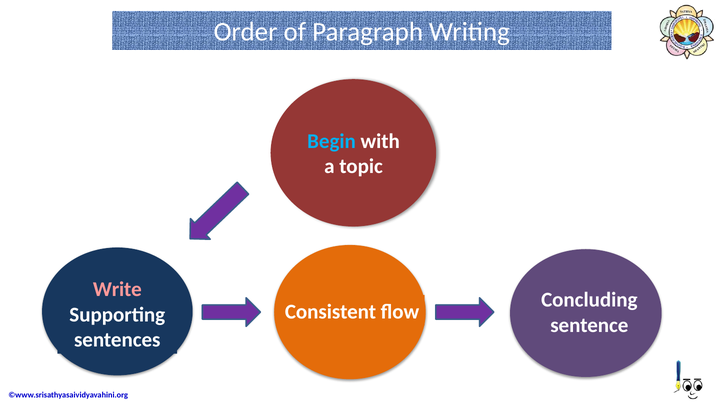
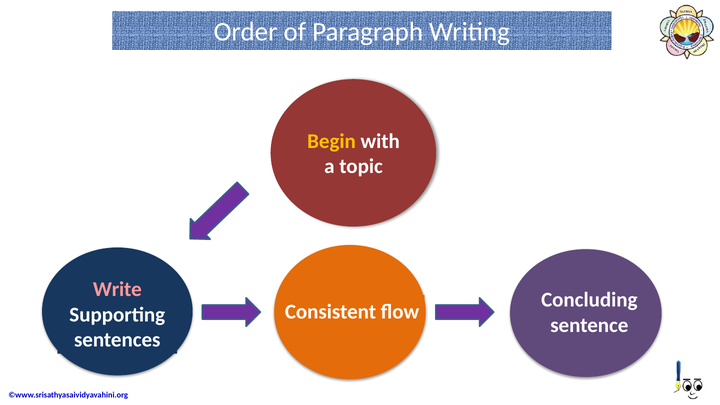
Begin colour: light blue -> yellow
